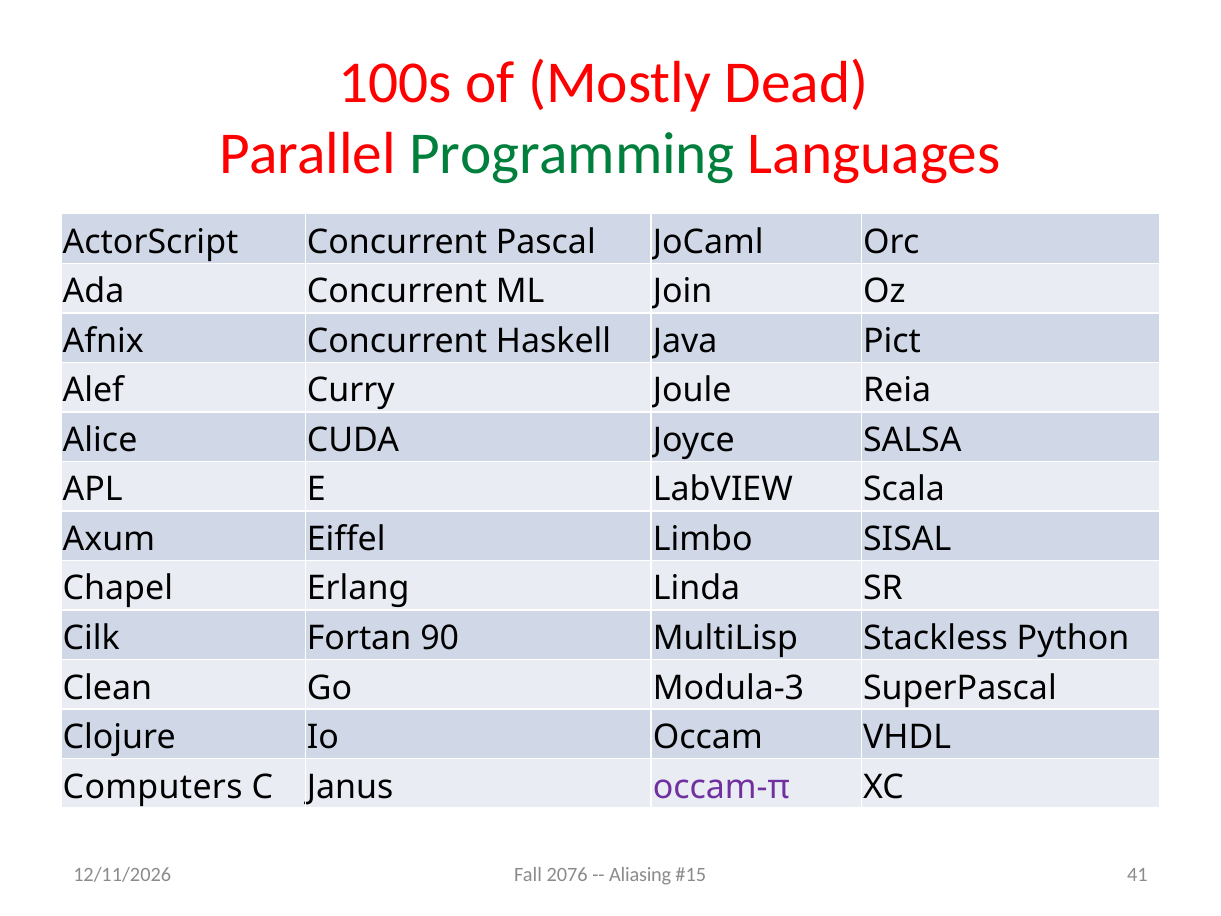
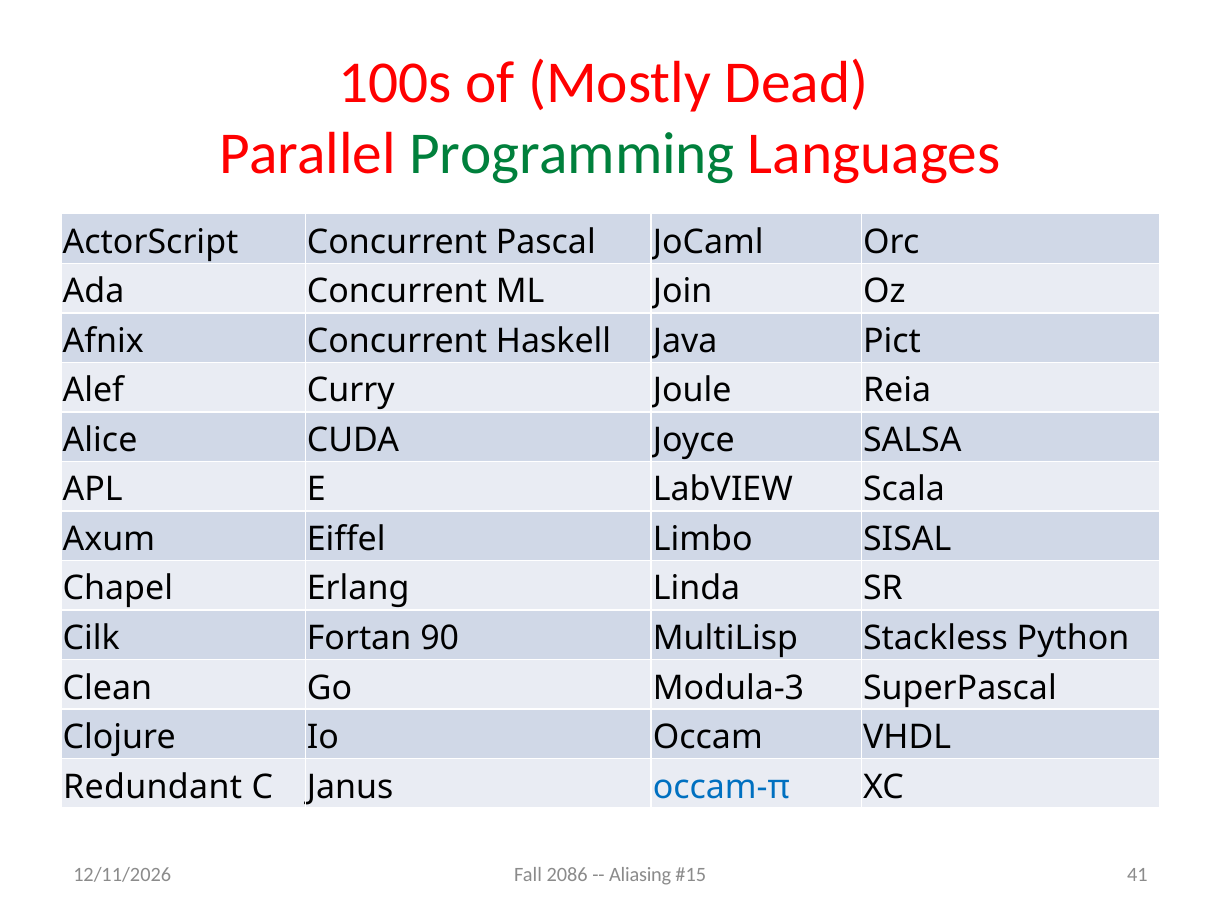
Computers: Computers -> Redundant
occam-π colour: purple -> blue
2076: 2076 -> 2086
